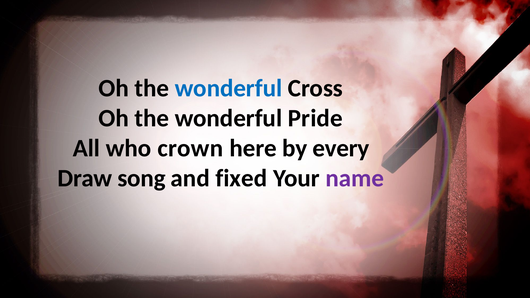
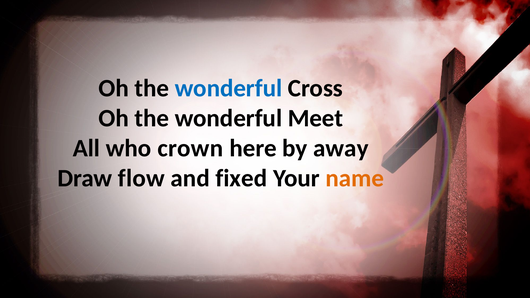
Pride: Pride -> Meet
every: every -> away
song: song -> flow
name colour: purple -> orange
